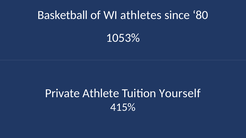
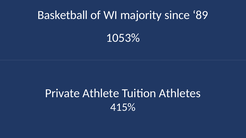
athletes: athletes -> majority
80: 80 -> 89
Yourself: Yourself -> Athletes
